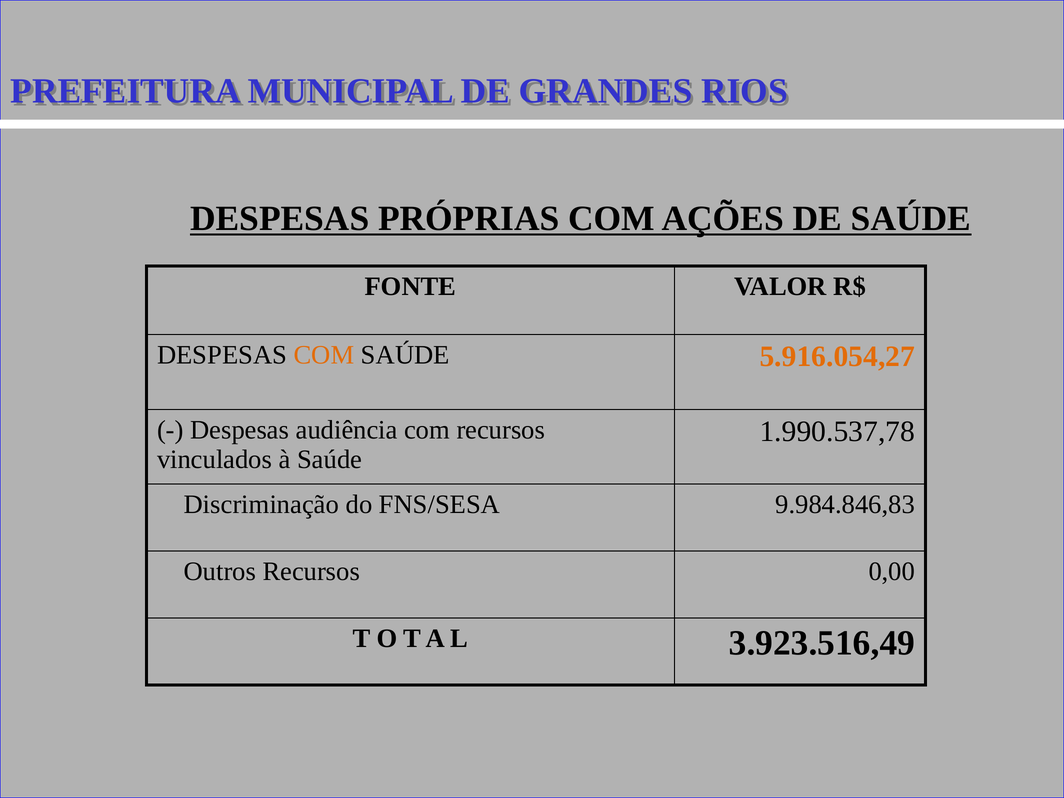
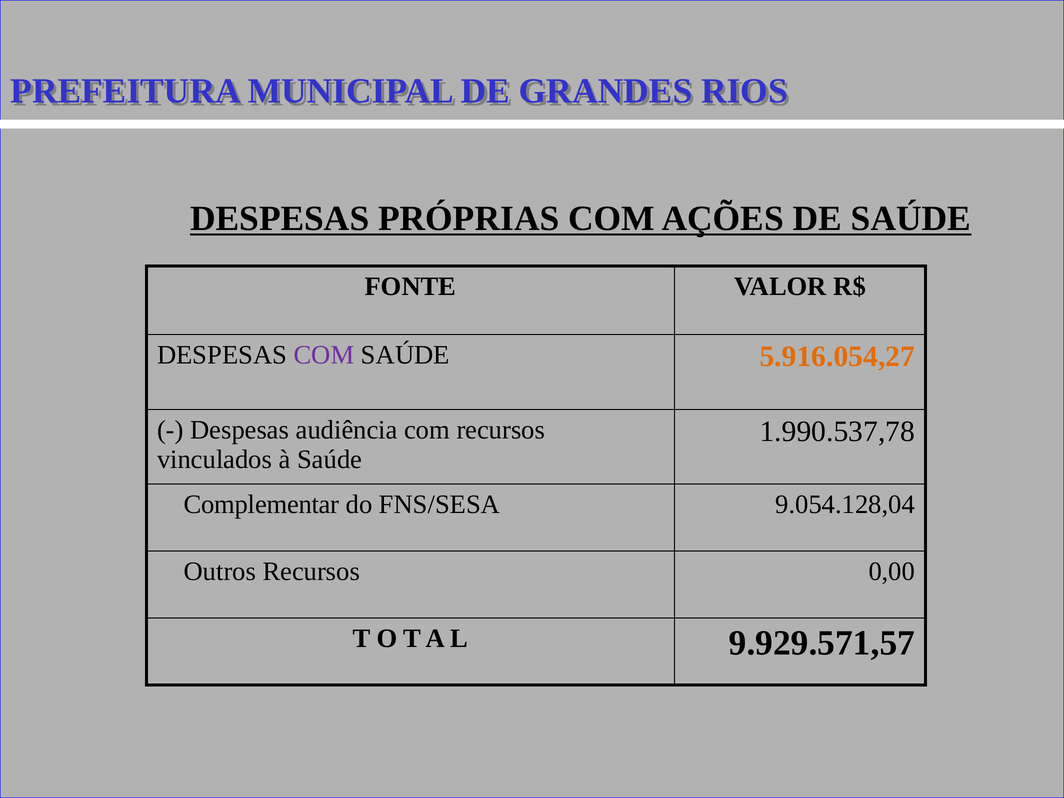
COM at (324, 355) colour: orange -> purple
Discriminação: Discriminação -> Complementar
9.984.846,83: 9.984.846,83 -> 9.054.128,04
3.923.516,49: 3.923.516,49 -> 9.929.571,57
